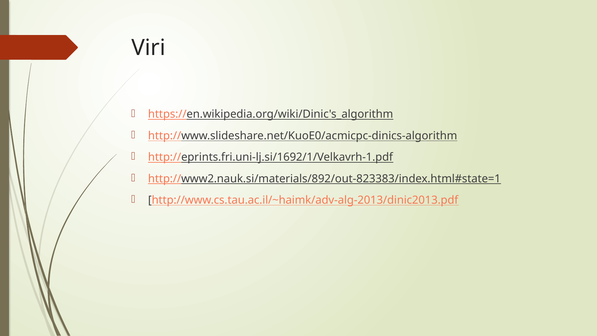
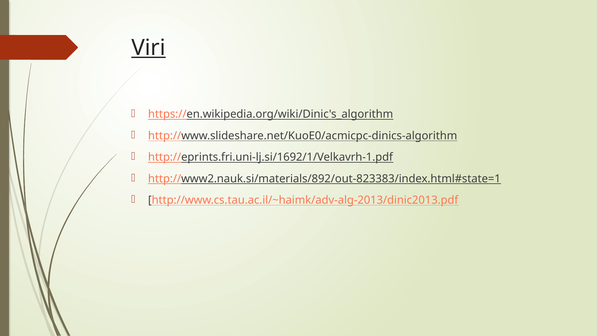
Viri underline: none -> present
